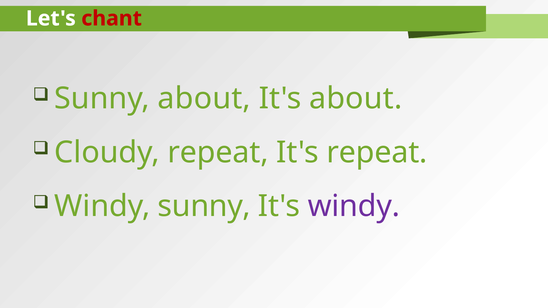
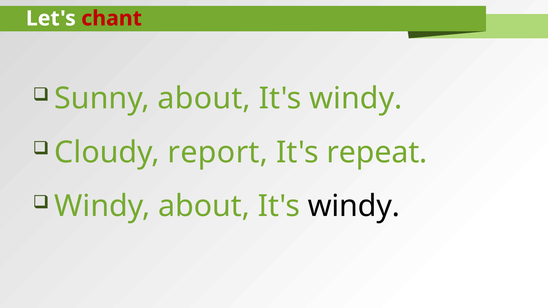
about at (356, 99): about -> windy
Cloudy repeat: repeat -> report
Windy sunny: sunny -> about
windy at (354, 206) colour: purple -> black
